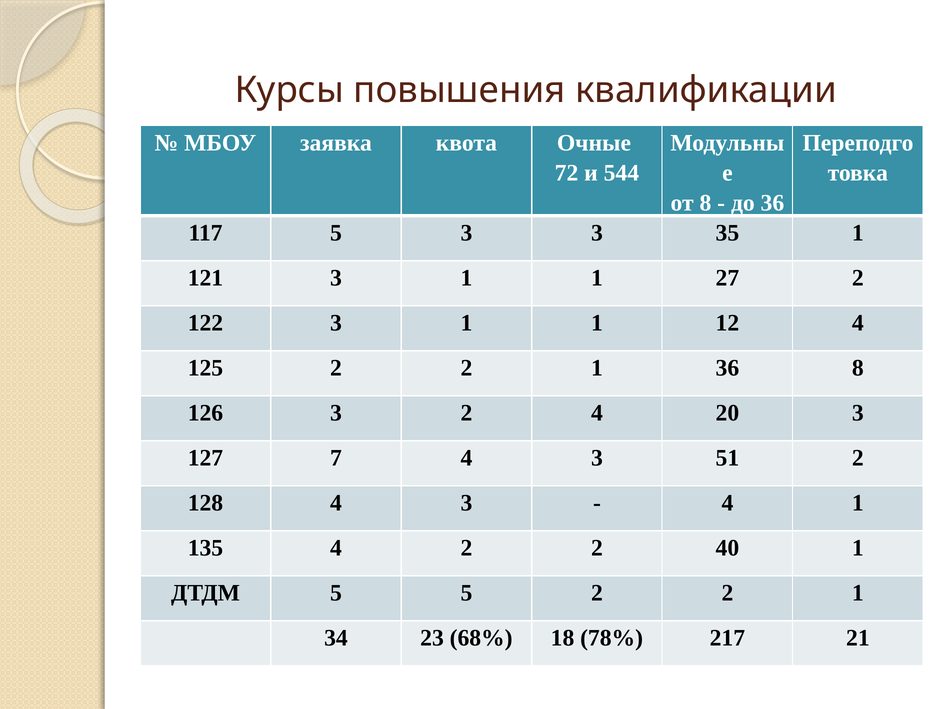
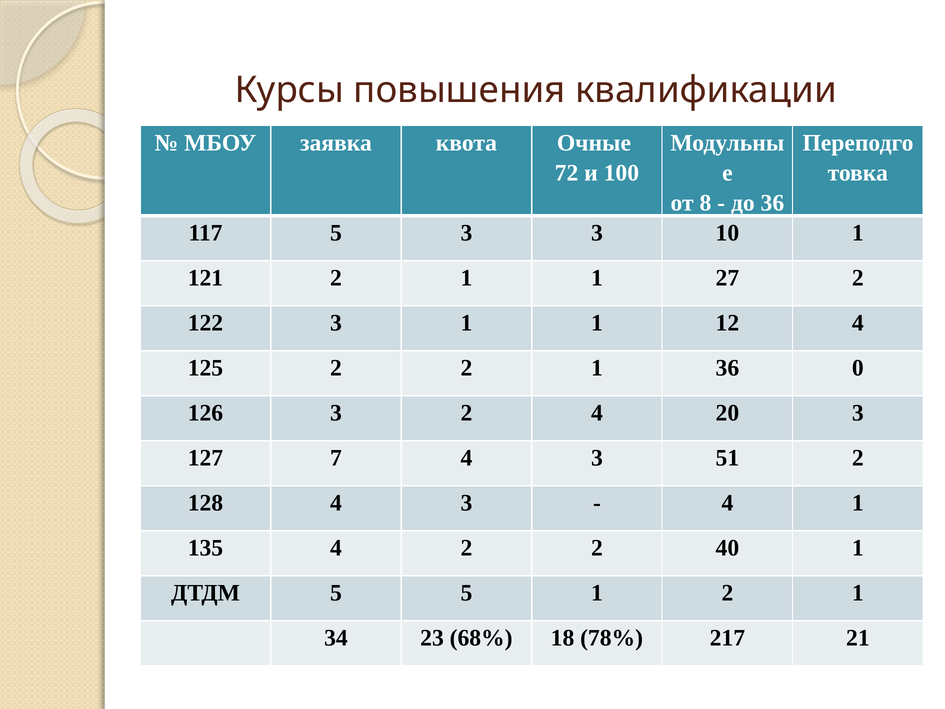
544: 544 -> 100
35: 35 -> 10
121 3: 3 -> 2
36 8: 8 -> 0
5 2: 2 -> 1
